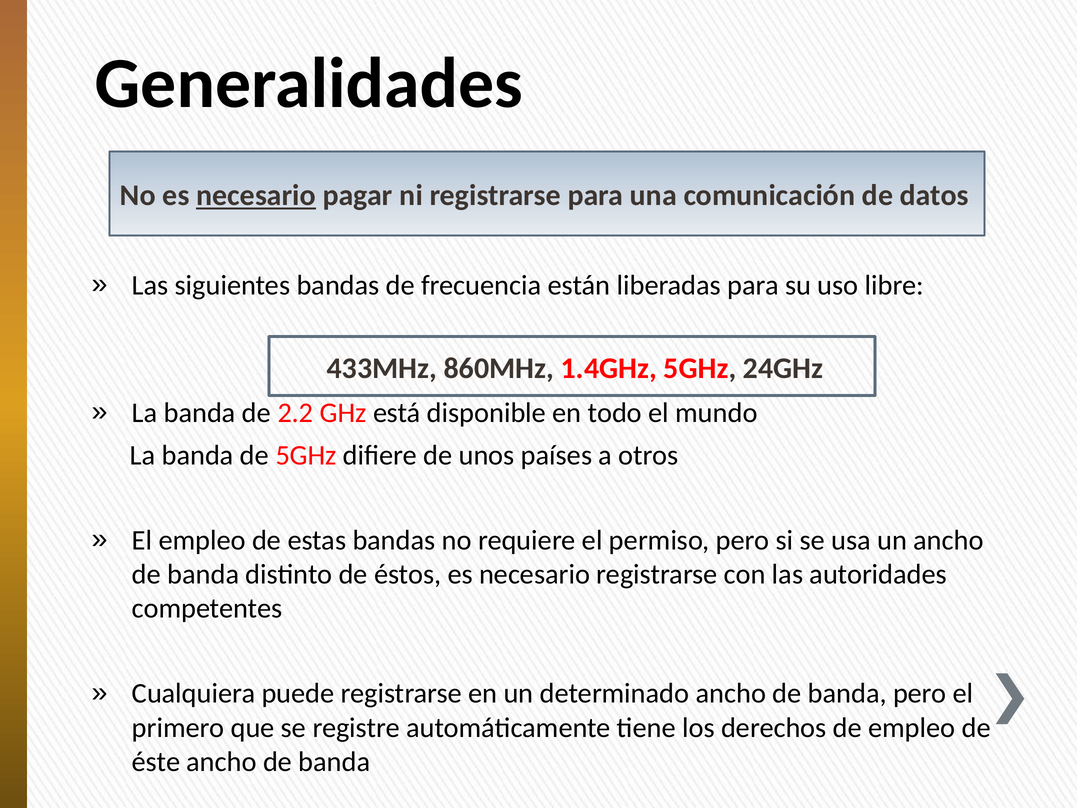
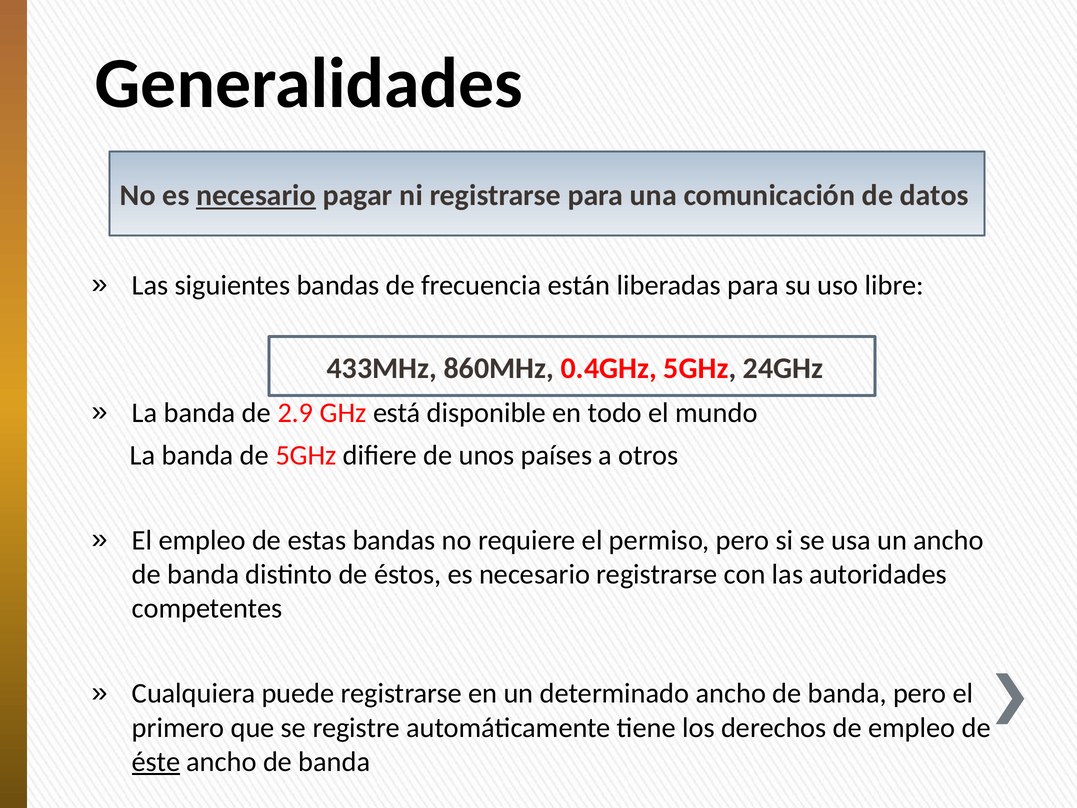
1.4GHz: 1.4GHz -> 0.4GHz
2.2: 2.2 -> 2.9
éste underline: none -> present
